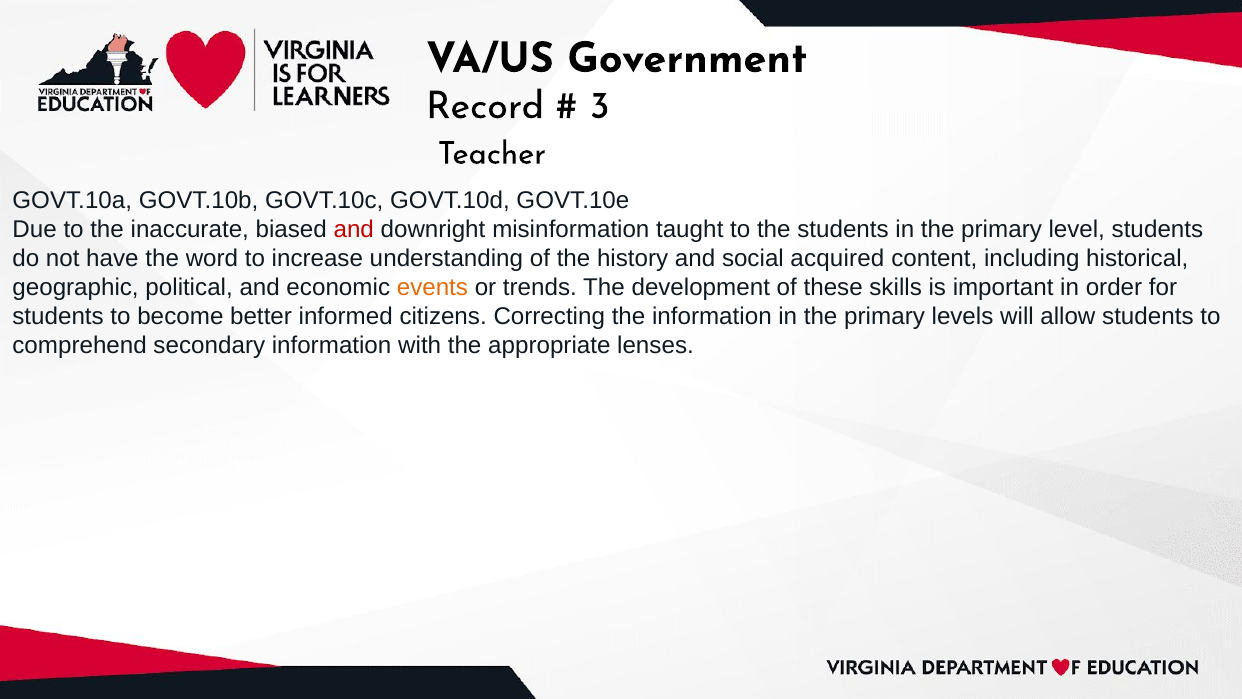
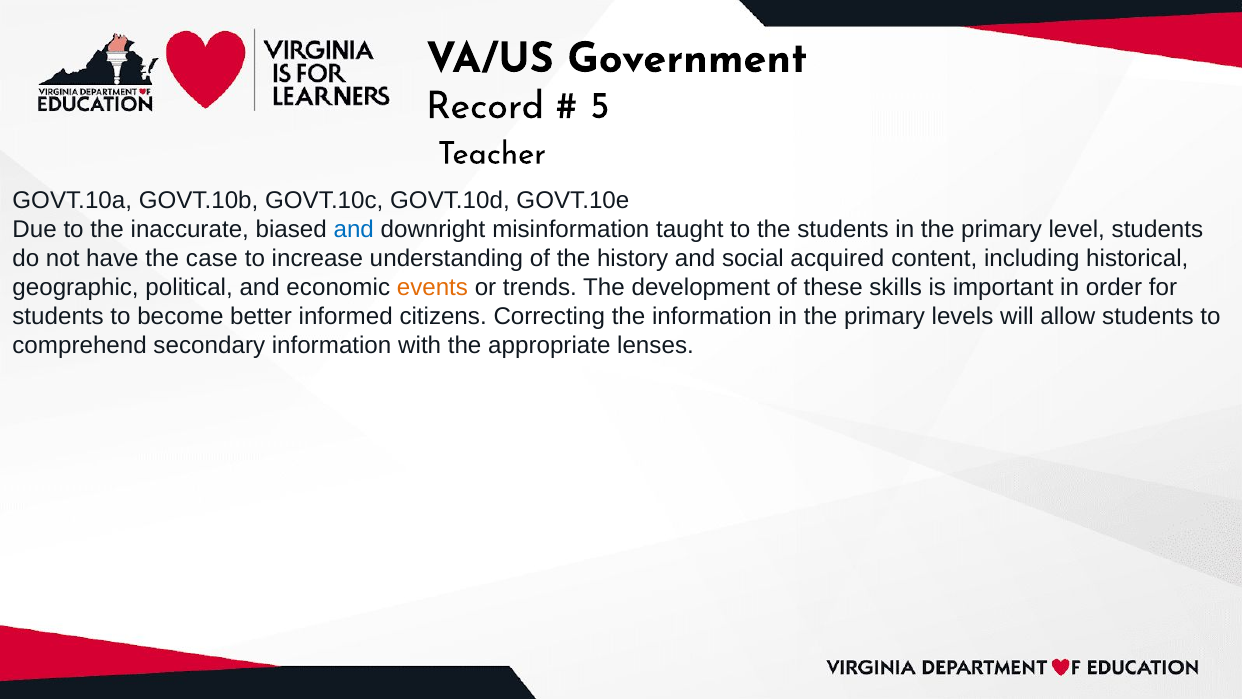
3: 3 -> 5
and at (354, 229) colour: red -> blue
word: word -> case
